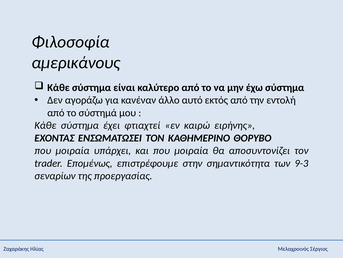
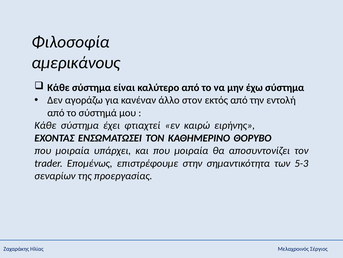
αυτό: αυτό -> στον
9-3: 9-3 -> 5-3
